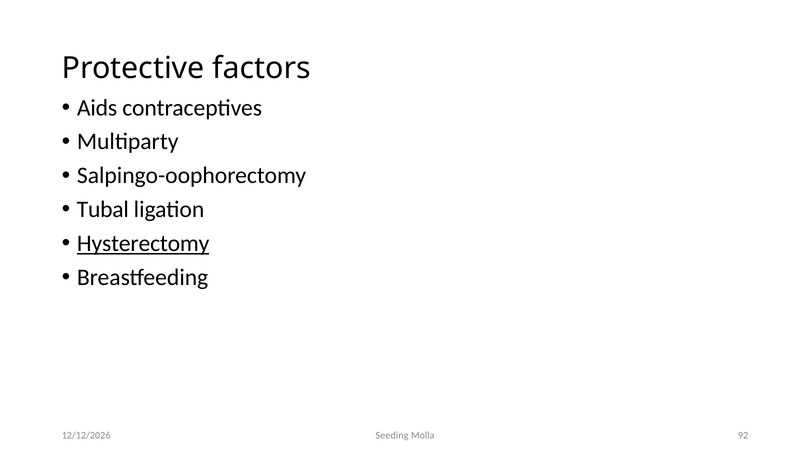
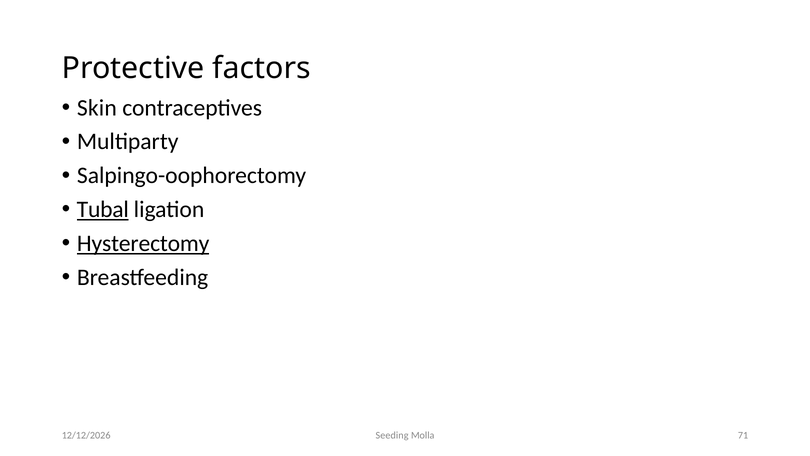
Aids: Aids -> Skin
Tubal underline: none -> present
92: 92 -> 71
